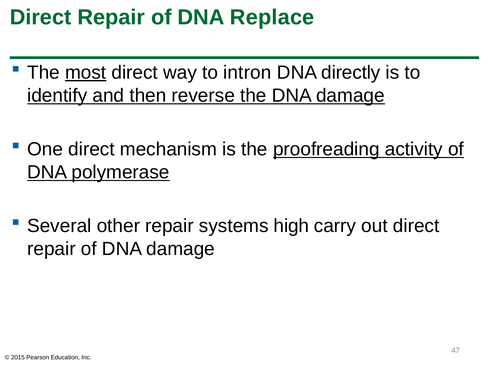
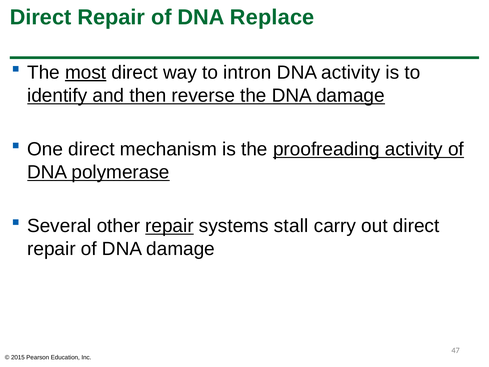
DNA directly: directly -> activity
repair at (169, 226) underline: none -> present
high: high -> stall
